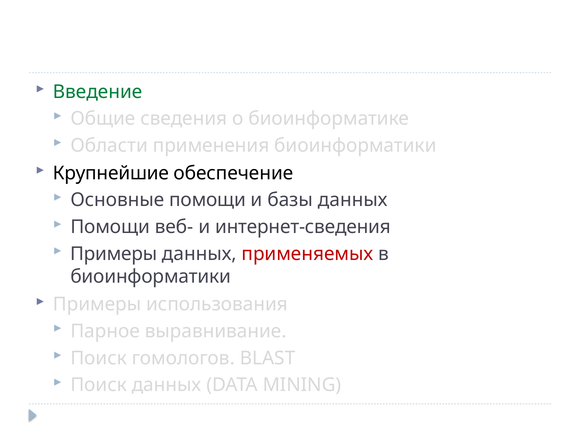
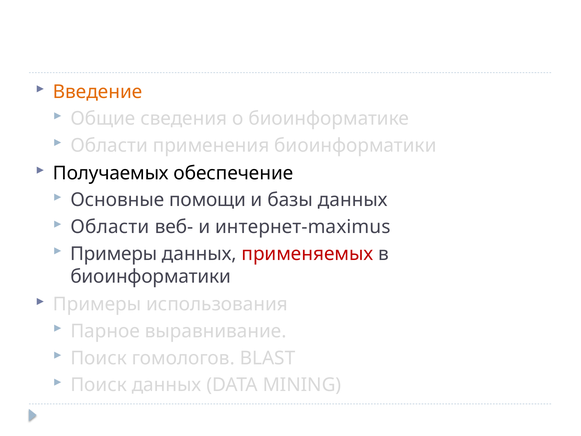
Введение colour: green -> orange
Крупнейшие: Крупнейшие -> Получаемых
Помощи at (110, 227): Помощи -> Области
интернет-сведения: интернет-сведения -> интернет-maximus
